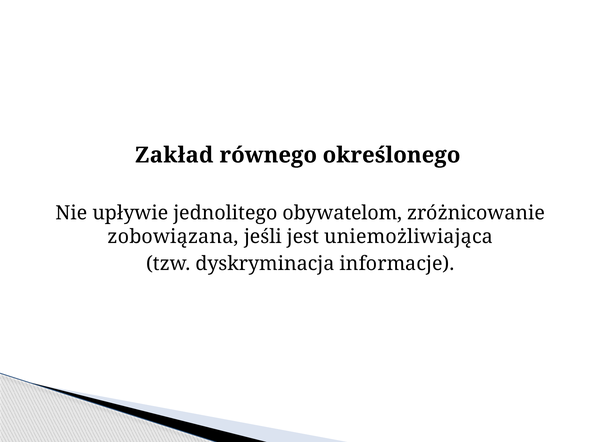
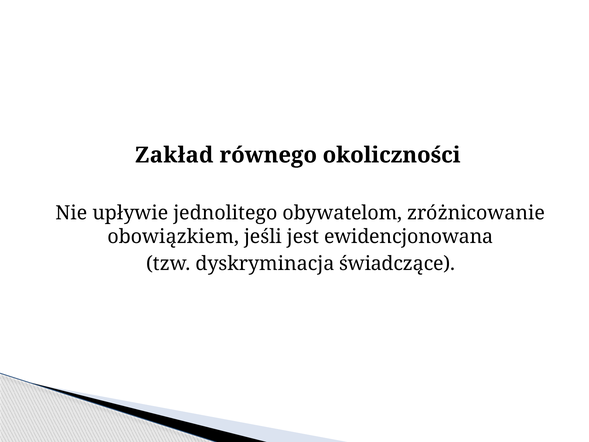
określonego: określonego -> okoliczności
zobowiązana: zobowiązana -> obowiązkiem
uniemożliwiająca: uniemożliwiająca -> ewidencjonowana
informacje: informacje -> świadczące
